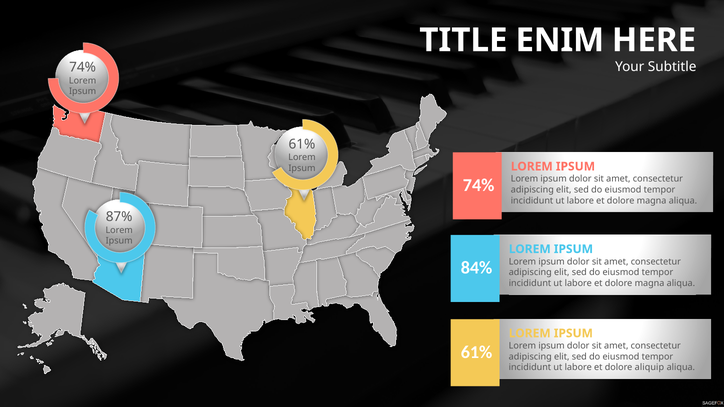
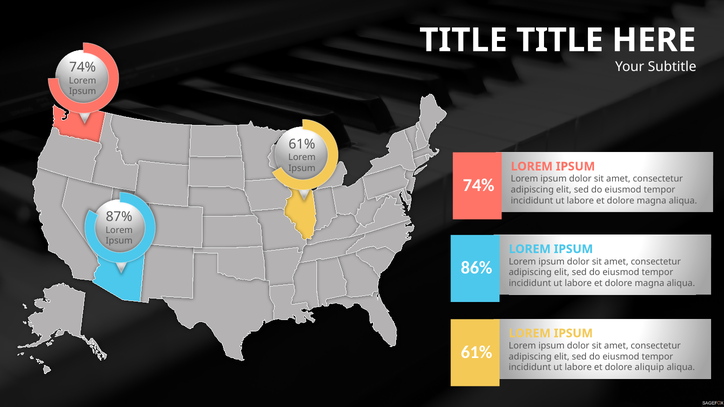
TITLE ENIM: ENIM -> TITLE
84%: 84% -> 86%
